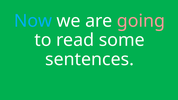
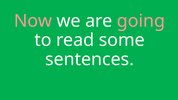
Now colour: light blue -> pink
